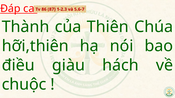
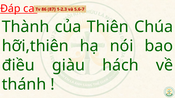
chuộc: chuộc -> thánh
